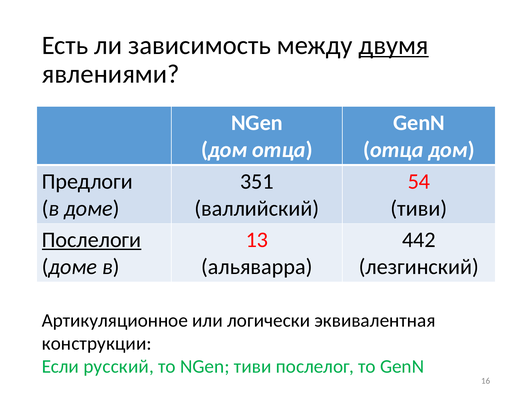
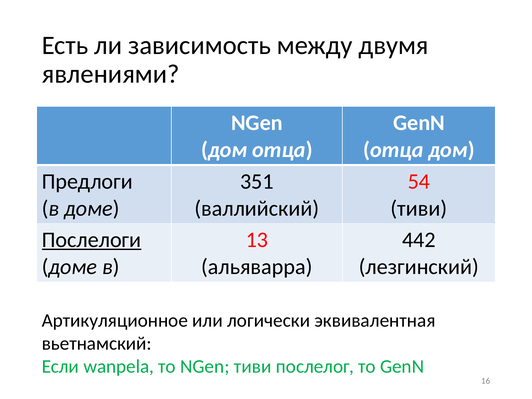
двумя underline: present -> none
конструкции: конструкции -> вьетнамский
русский: русский -> wanpela
